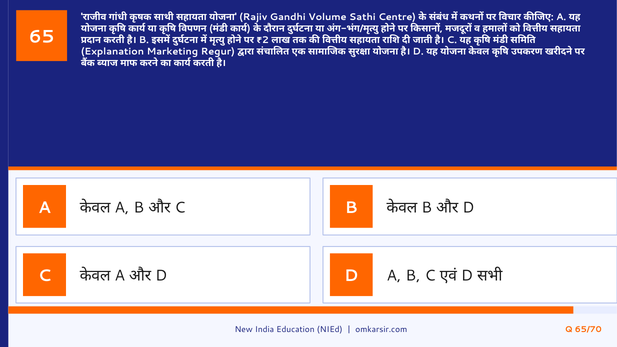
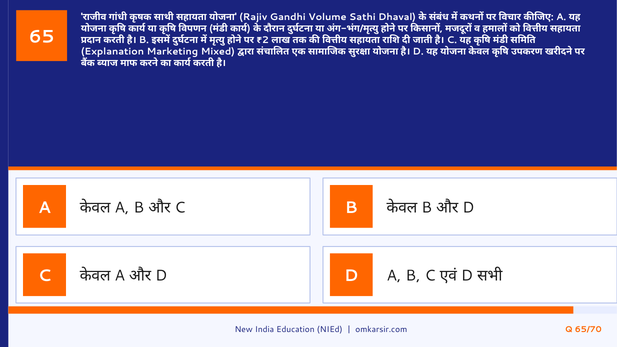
Centre: Centre -> Dhaval
Regur: Regur -> Mixed
